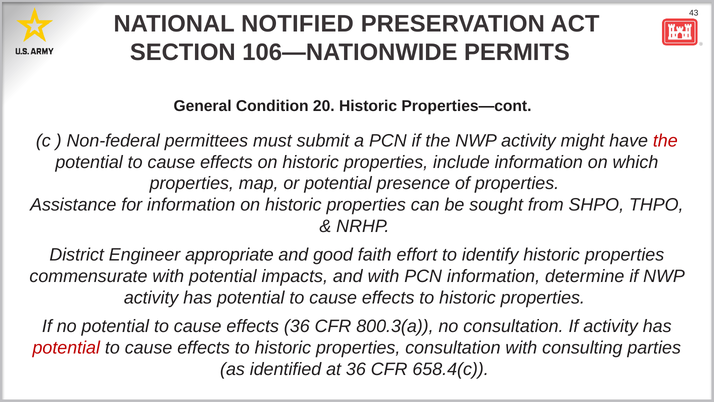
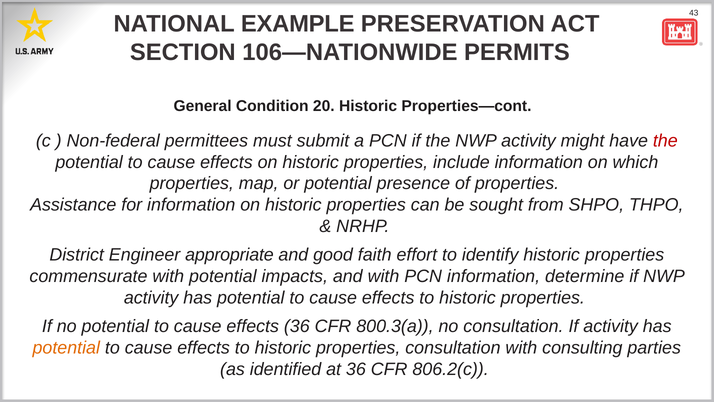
NOTIFIED: NOTIFIED -> EXAMPLE
potential at (66, 348) colour: red -> orange
658.4(c: 658.4(c -> 806.2(c
